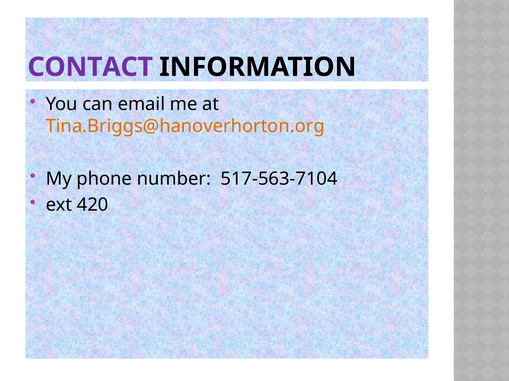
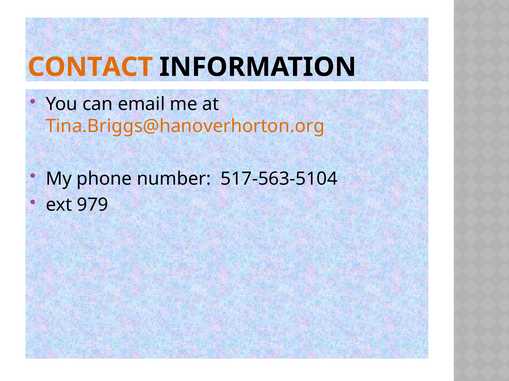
CONTACT colour: purple -> orange
517-563-7104: 517-563-7104 -> 517-563-5104
420: 420 -> 979
